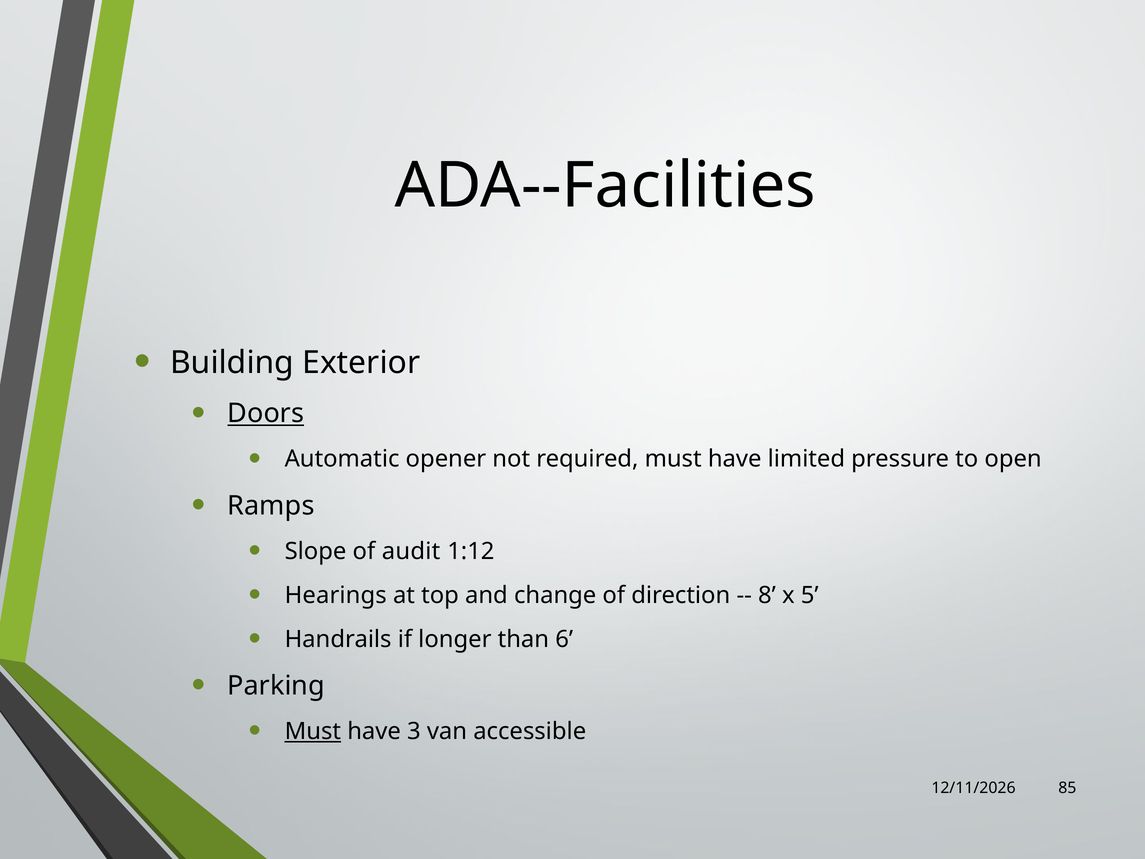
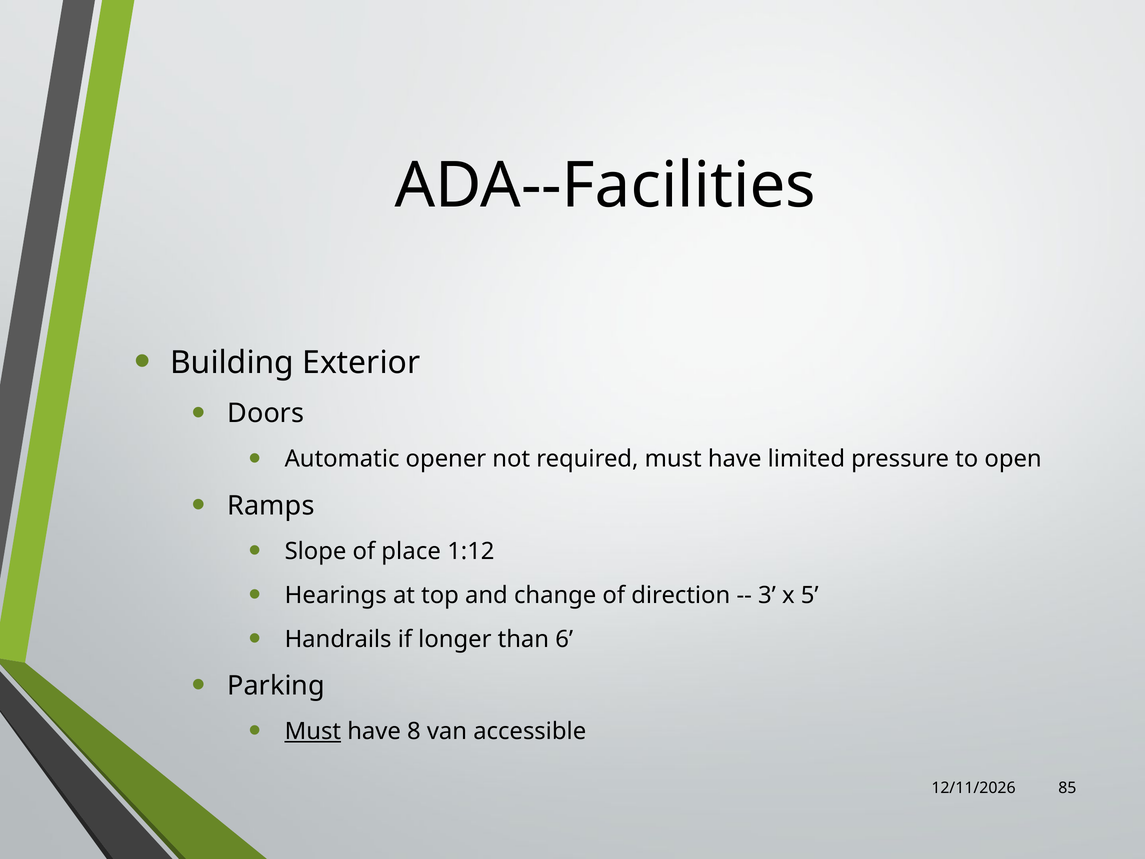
Doors underline: present -> none
audit: audit -> place
8: 8 -> 3
3: 3 -> 8
